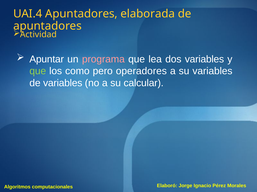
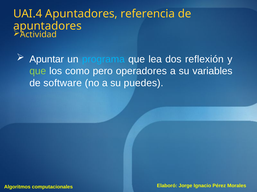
elaborada: elaborada -> referencia
programa colour: pink -> light blue
dos variables: variables -> reflexión
de variables: variables -> software
calcular: calcular -> puedes
